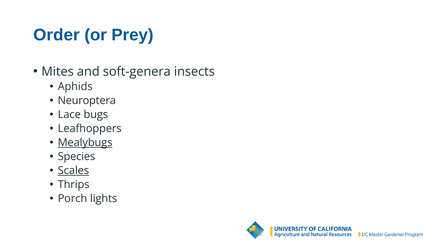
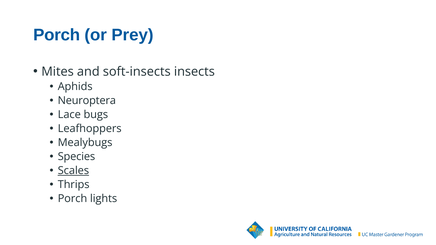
Order at (56, 35): Order -> Porch
soft-genera: soft-genera -> soft-insects
Mealybugs underline: present -> none
